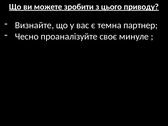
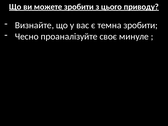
темна партнер: партнер -> зробити
